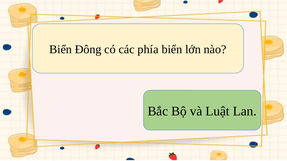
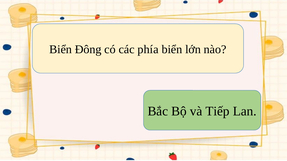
Luật: Luật -> Tiếp
